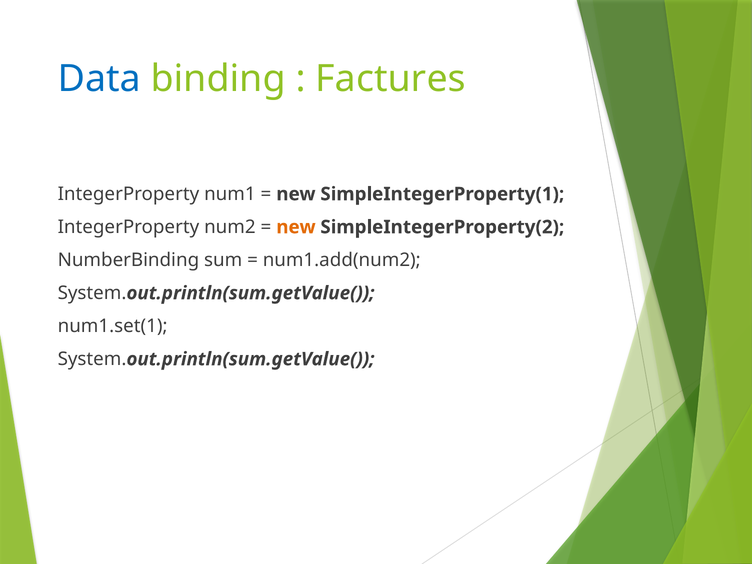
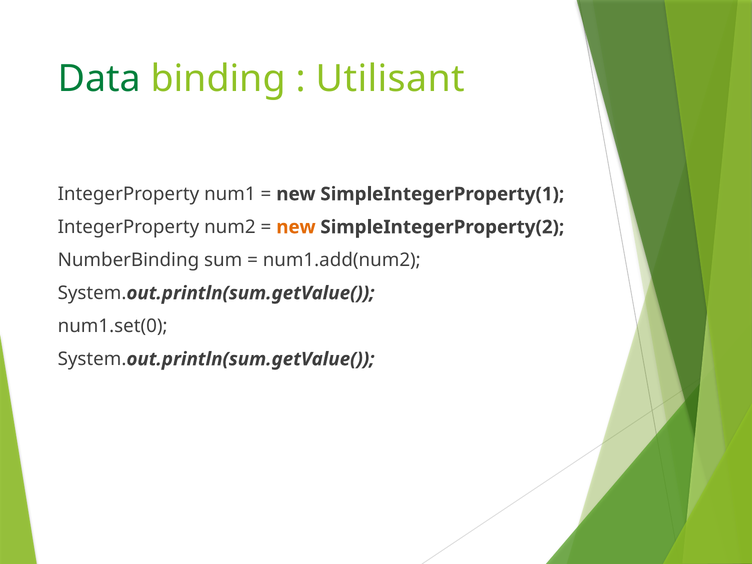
Data colour: blue -> green
Factures: Factures -> Utilisant
num1.set(1: num1.set(1 -> num1.set(0
